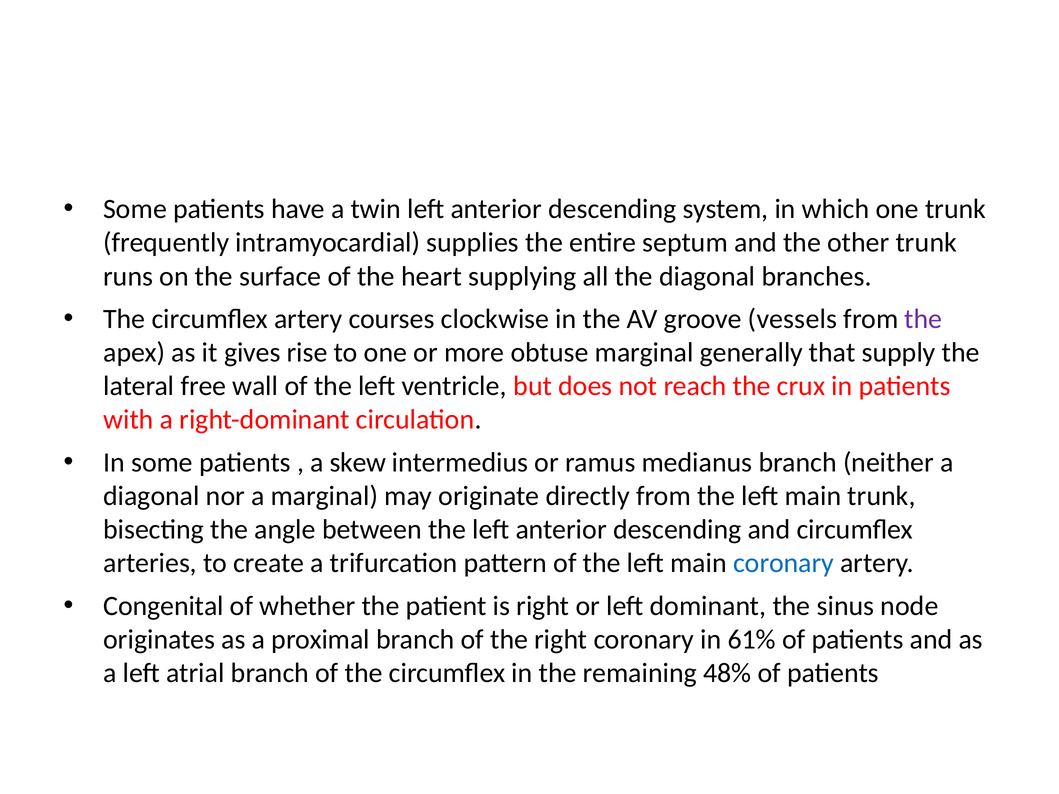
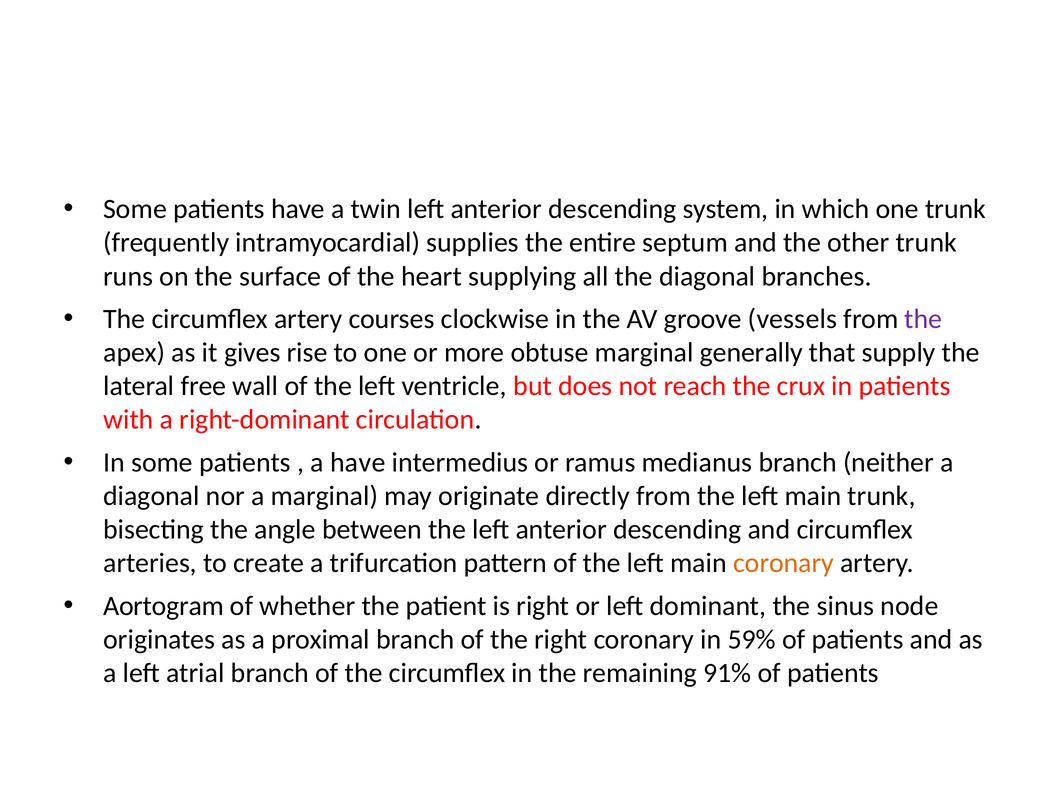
a skew: skew -> have
coronary at (784, 563) colour: blue -> orange
Congenital: Congenital -> Aortogram
61%: 61% -> 59%
48%: 48% -> 91%
